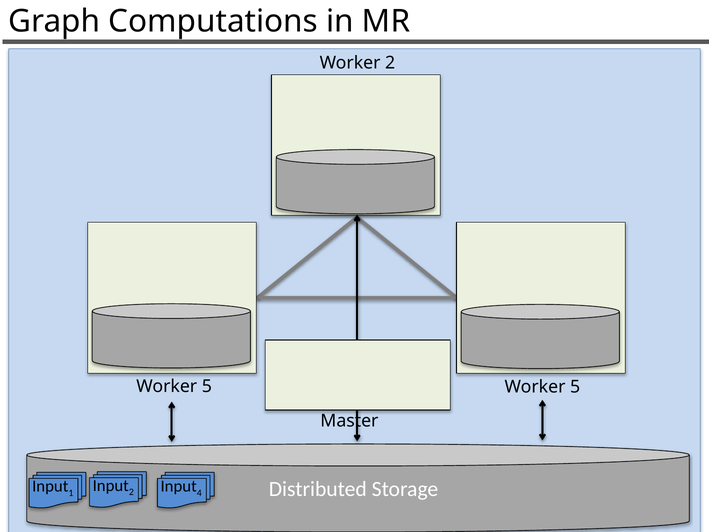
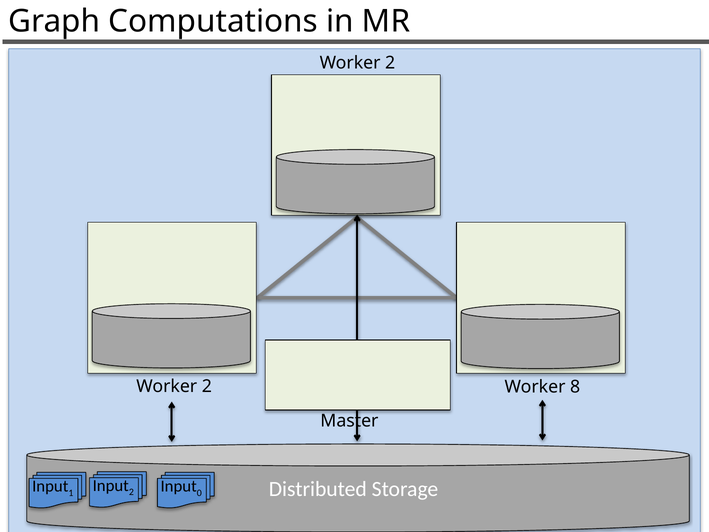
5 at (207, 386): 5 -> 2
5 at (575, 387): 5 -> 8
4: 4 -> 0
